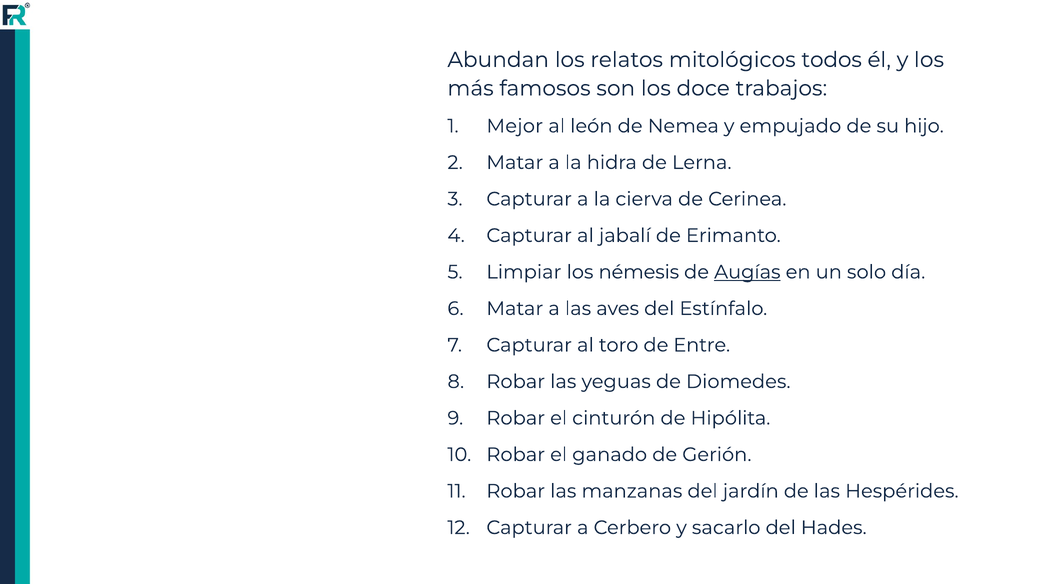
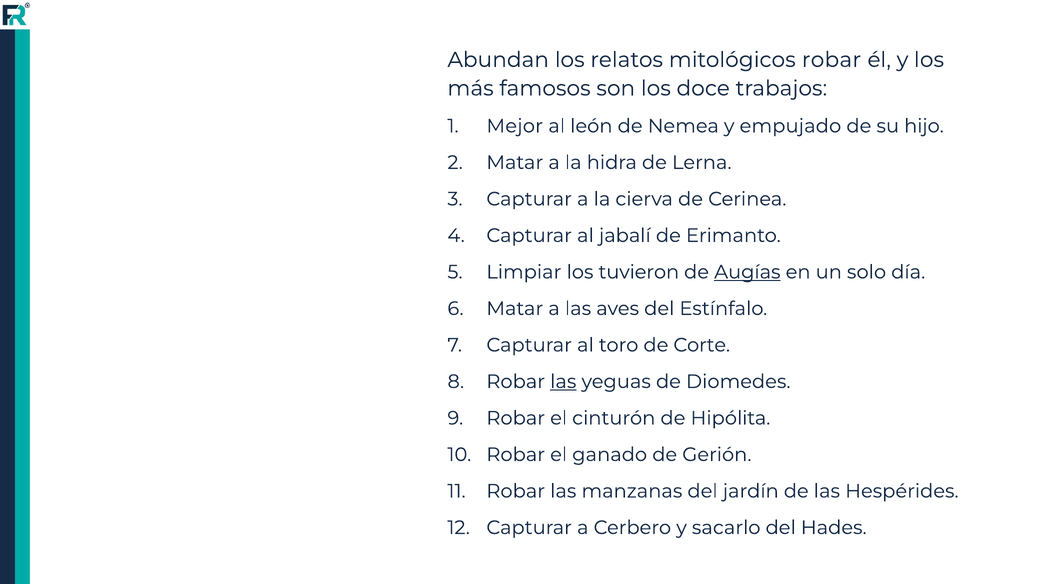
mitológicos todos: todos -> robar
némesis: némesis -> tuvieron
Entre: Entre -> Corte
las at (563, 382) underline: none -> present
